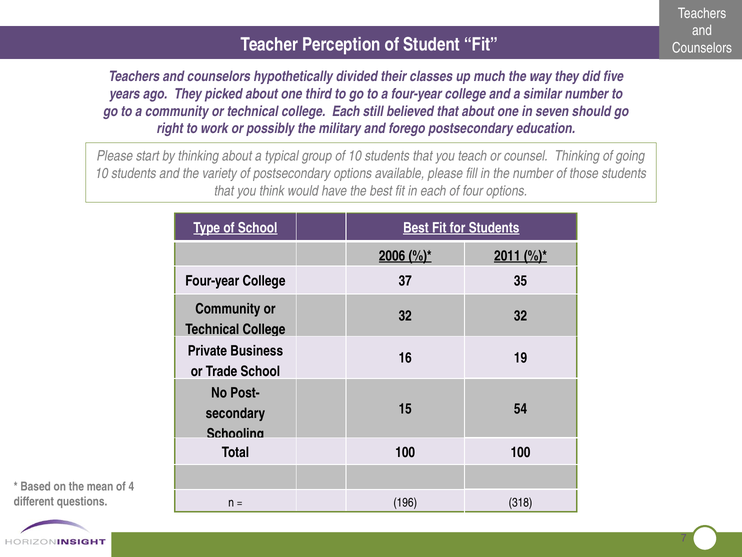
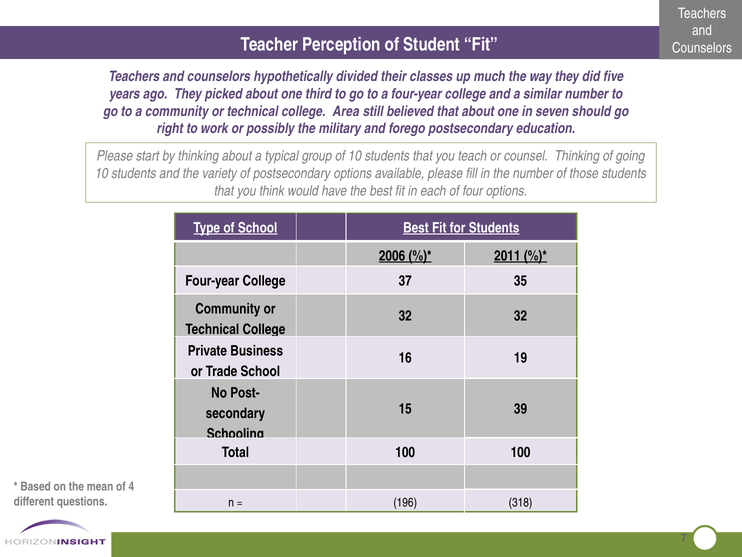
college Each: Each -> Area
54: 54 -> 39
